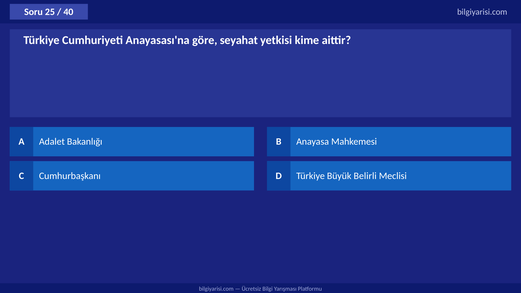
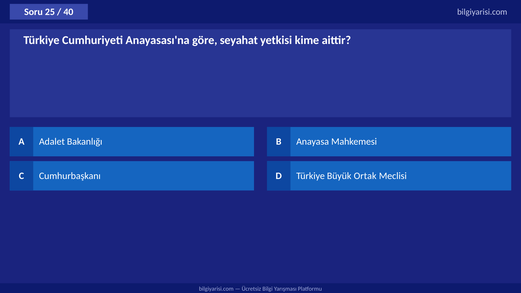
Belirli: Belirli -> Ortak
